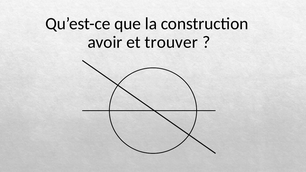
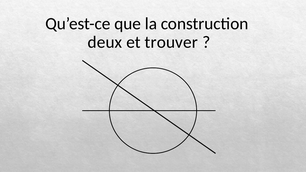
avoir: avoir -> deux
